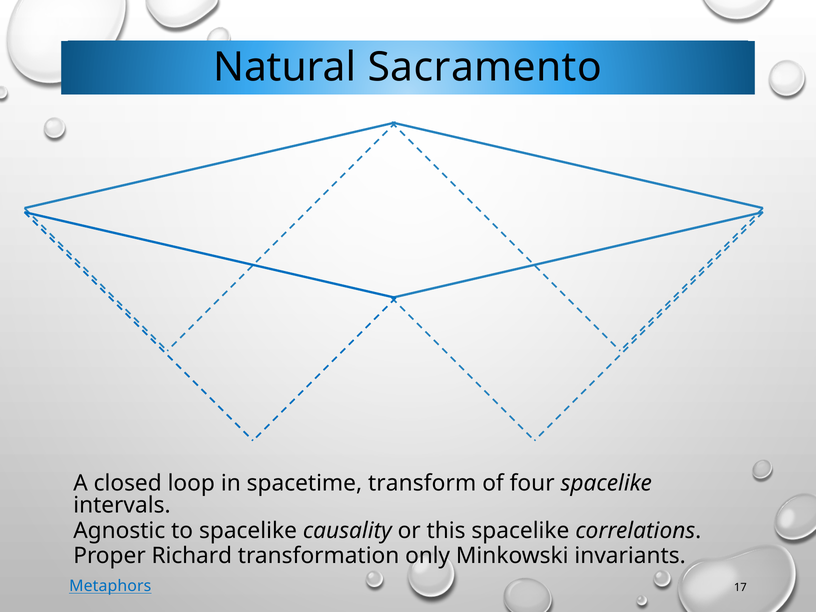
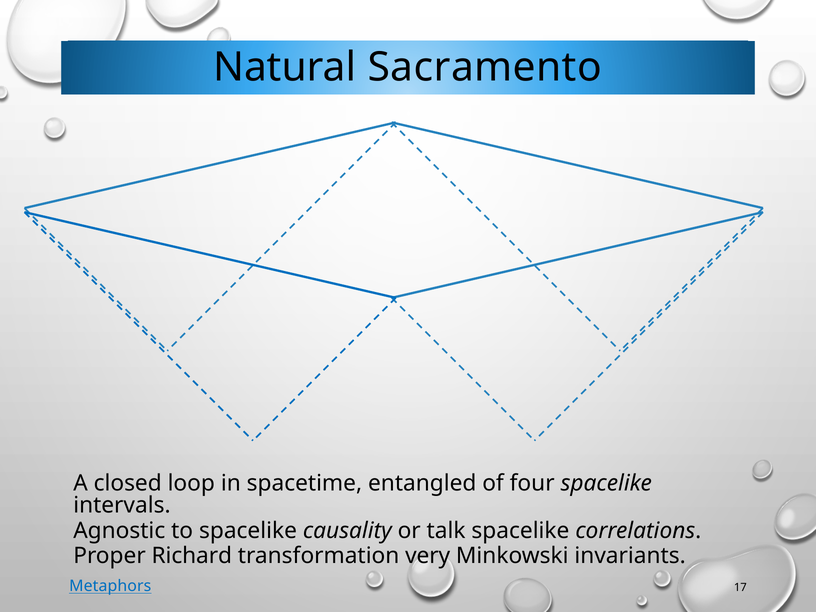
transform: transform -> entangled
this: this -> talk
only: only -> very
